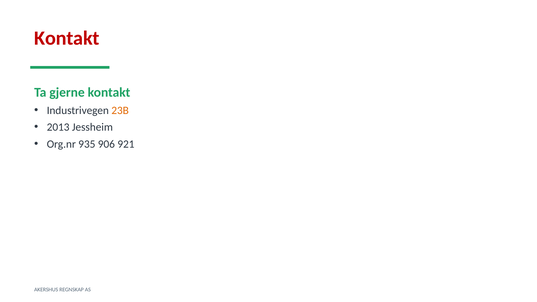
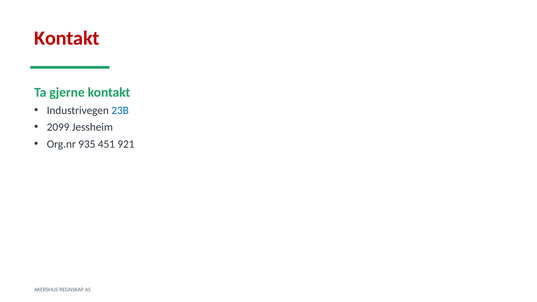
23B colour: orange -> blue
2013: 2013 -> 2099
906: 906 -> 451
